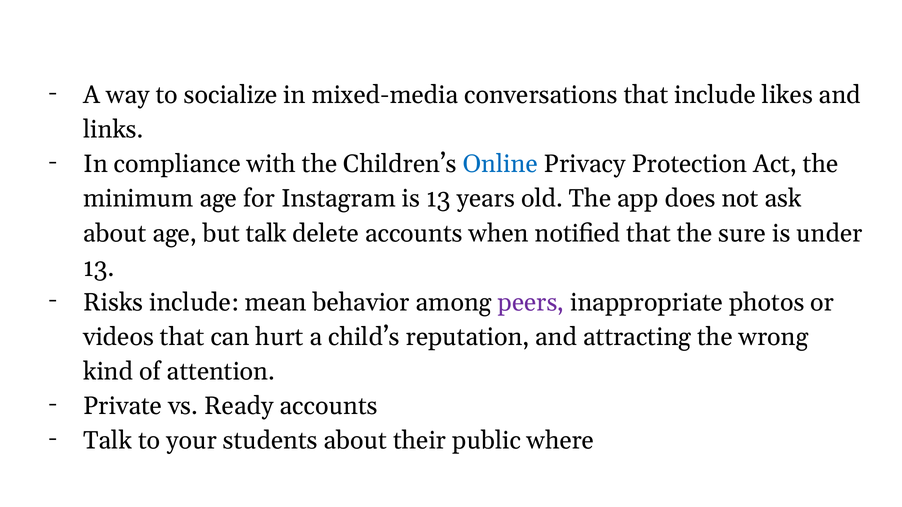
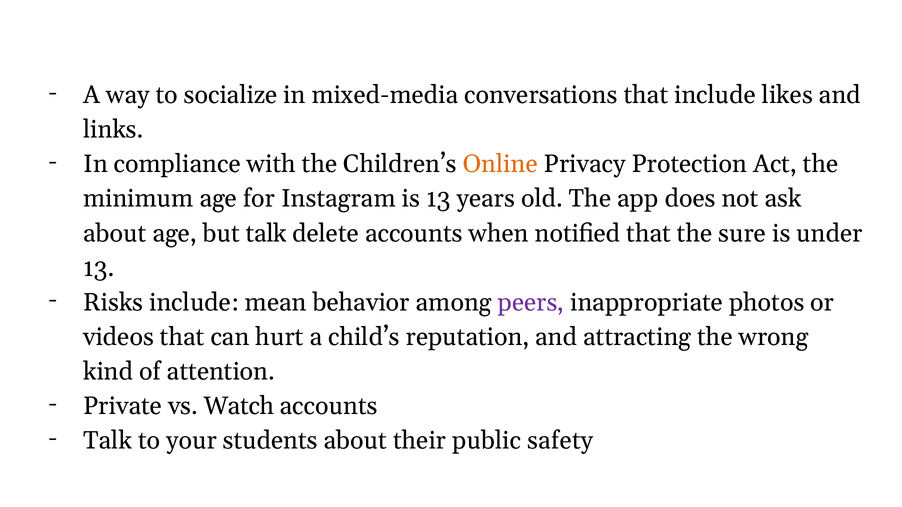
Online colour: blue -> orange
Ready: Ready -> Watch
where: where -> safety
